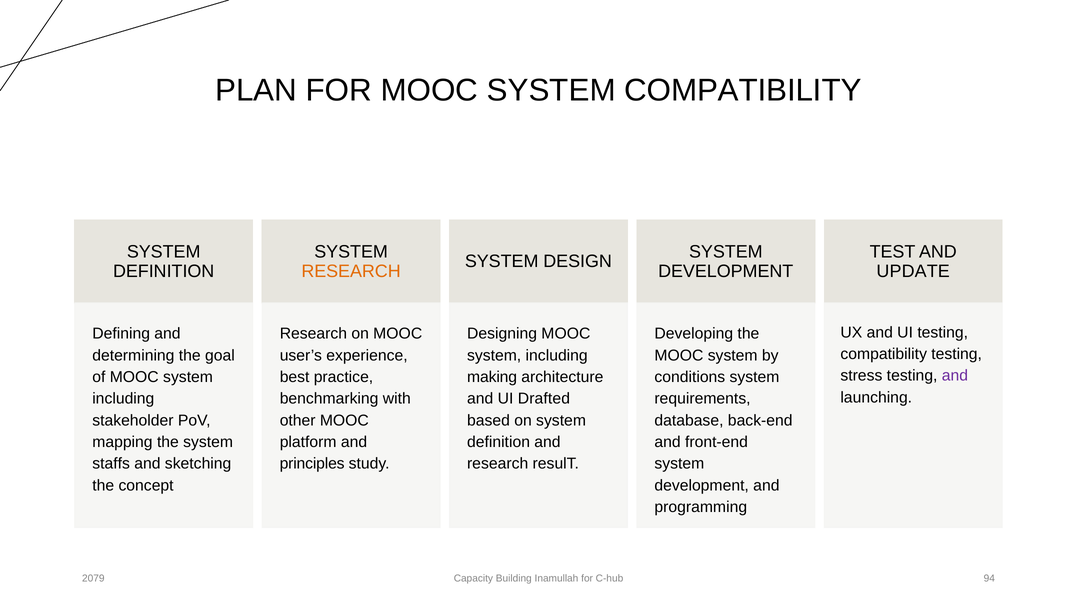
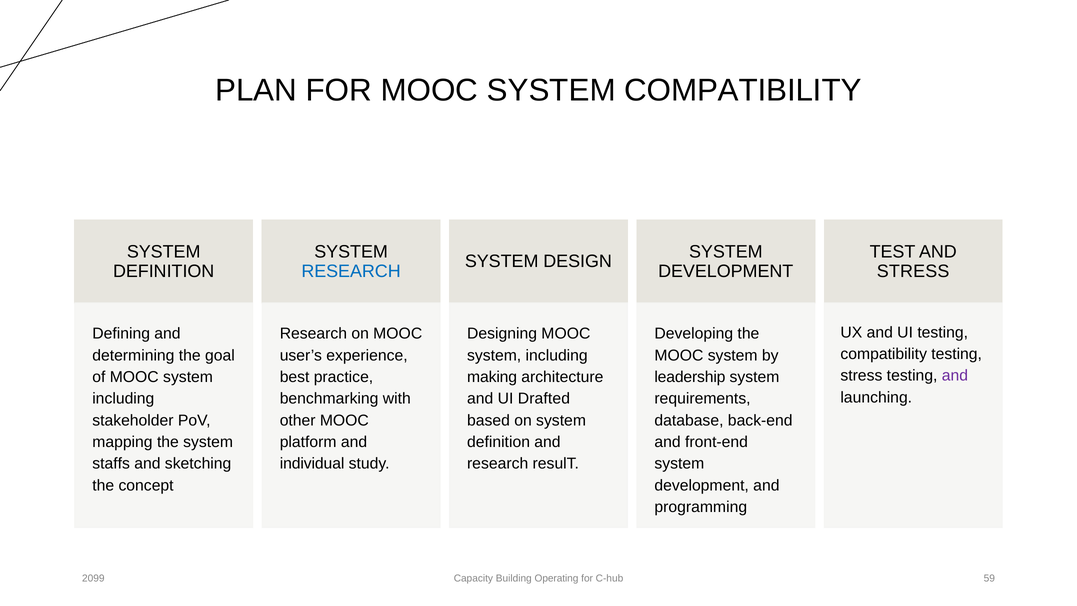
RESEARCH at (351, 271) colour: orange -> blue
UPDATE at (913, 271): UPDATE -> STRESS
conditions: conditions -> leadership
principles: principles -> individual
2079: 2079 -> 2099
Inamullah: Inamullah -> Operating
94: 94 -> 59
